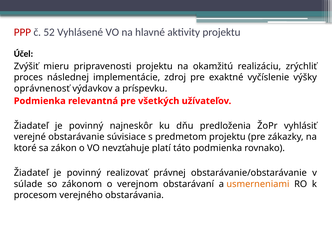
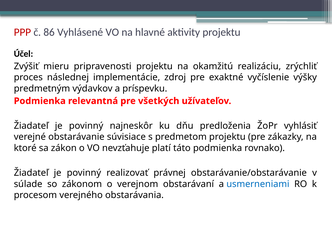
52: 52 -> 86
oprávnenosť: oprávnenosť -> predmetným
usmerneniami colour: orange -> blue
